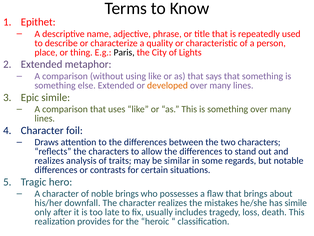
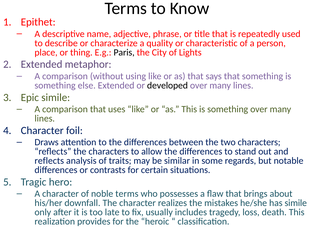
developed colour: orange -> black
realizes at (49, 160): realizes -> reflects
noble brings: brings -> terms
